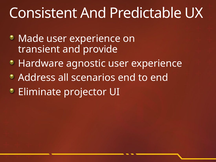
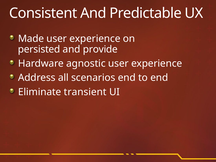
transient: transient -> persisted
projector: projector -> transient
